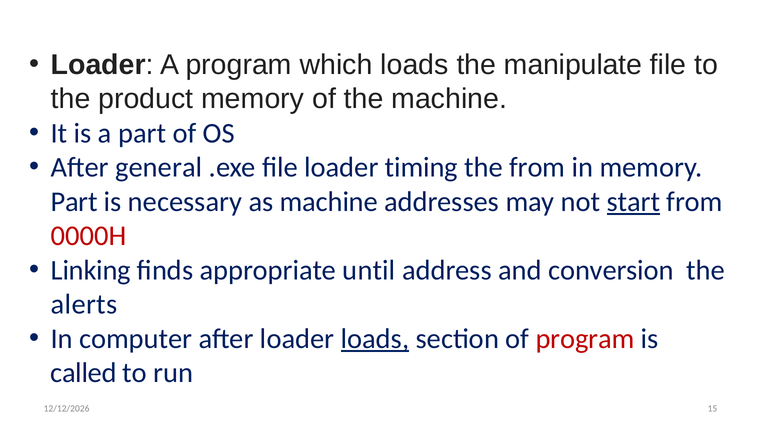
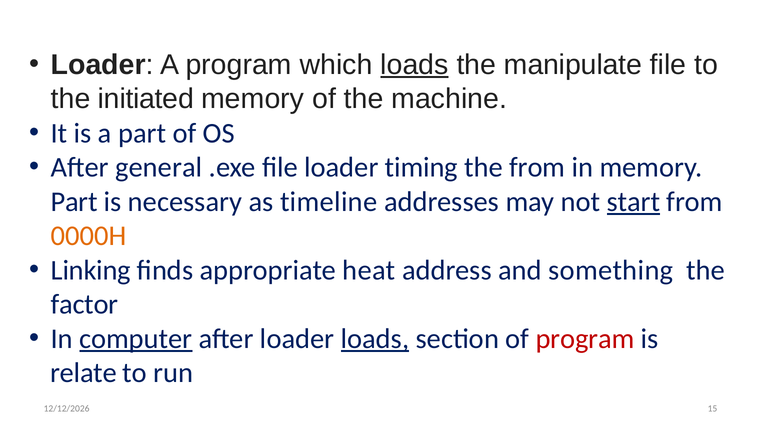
loads at (414, 65) underline: none -> present
product: product -> initiated
as machine: machine -> timeline
0000H colour: red -> orange
until: until -> heat
conversion: conversion -> something
alerts: alerts -> factor
computer underline: none -> present
called: called -> relate
